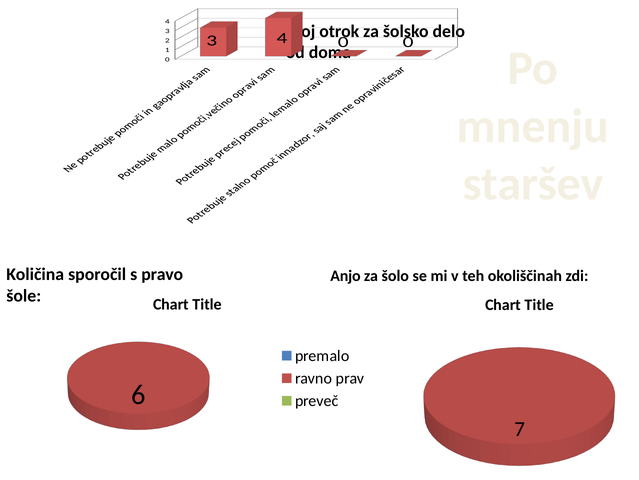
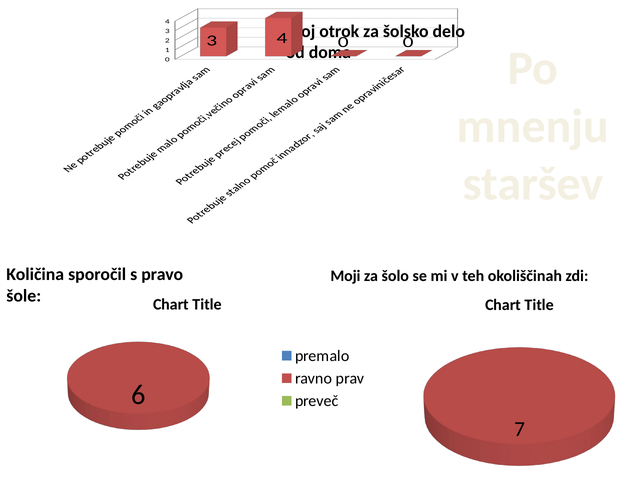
Anjo: Anjo -> Moji
